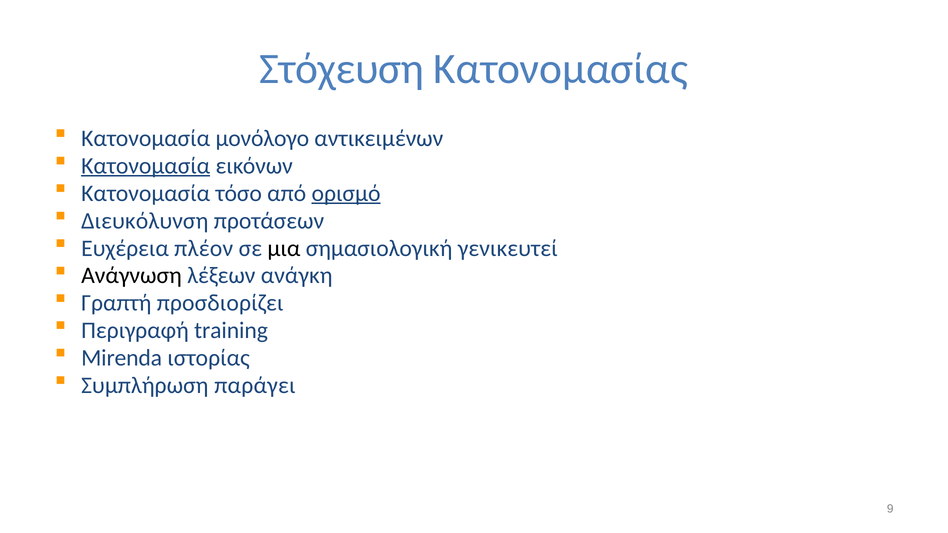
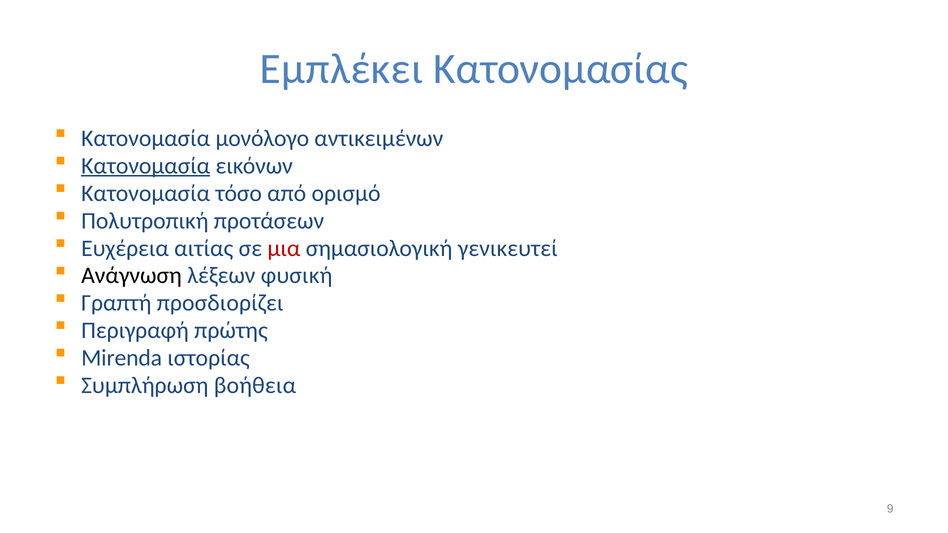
Στόχευση: Στόχευση -> Εμπλέκει
ορισμό underline: present -> none
Διευκόλυνση: Διευκόλυνση -> Πολυτροπική
πλέον: πλέον -> αιτίας
μια colour: black -> red
ανάγκη: ανάγκη -> φυσική
training: training -> πρώτης
παράγει: παράγει -> βοήθεια
